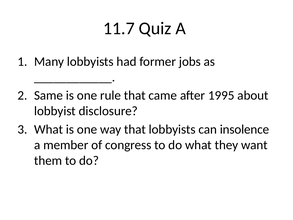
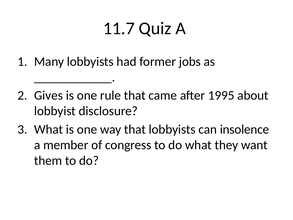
Same: Same -> Gives
